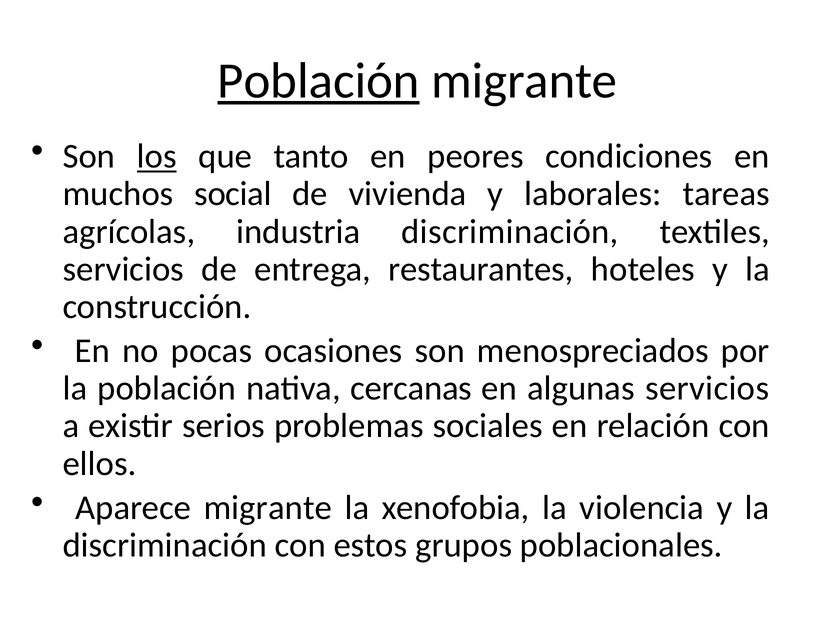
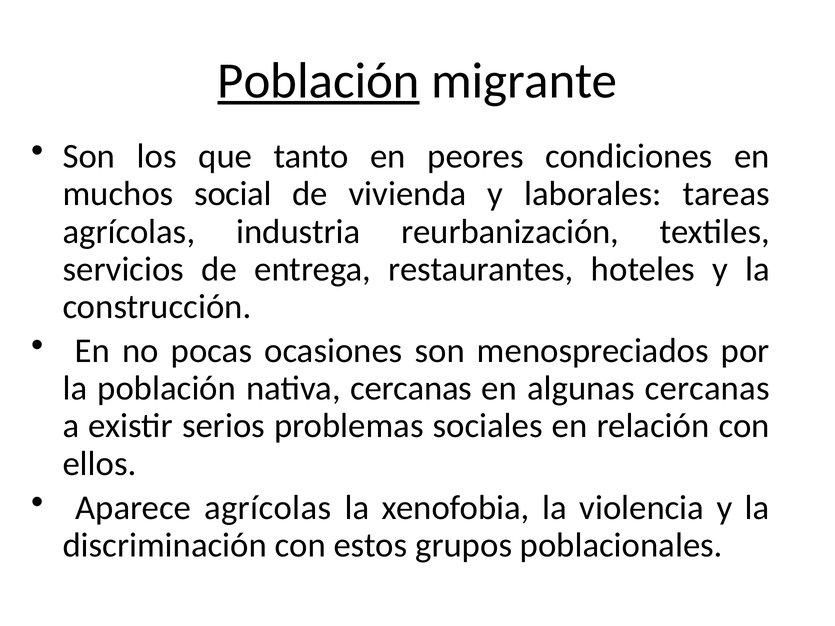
los underline: present -> none
industria discriminación: discriminación -> reurbanización
algunas servicios: servicios -> cercanas
Aparece migrante: migrante -> agrícolas
